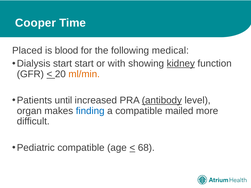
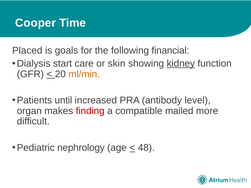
blood: blood -> goals
medical: medical -> financial
start start: start -> care
with: with -> skin
antibody underline: present -> none
finding colour: blue -> red
Pediatric compatible: compatible -> nephrology
68: 68 -> 48
